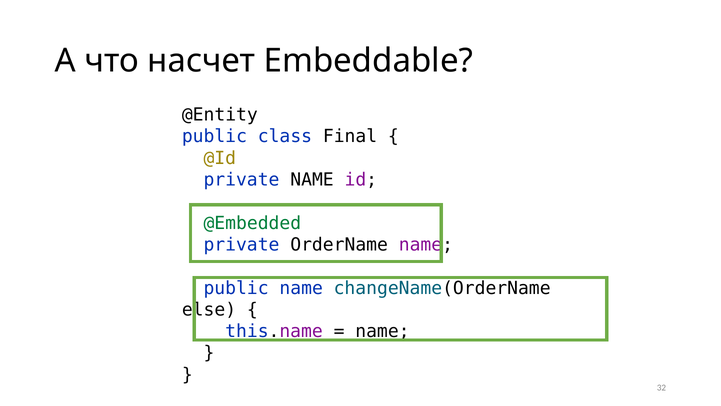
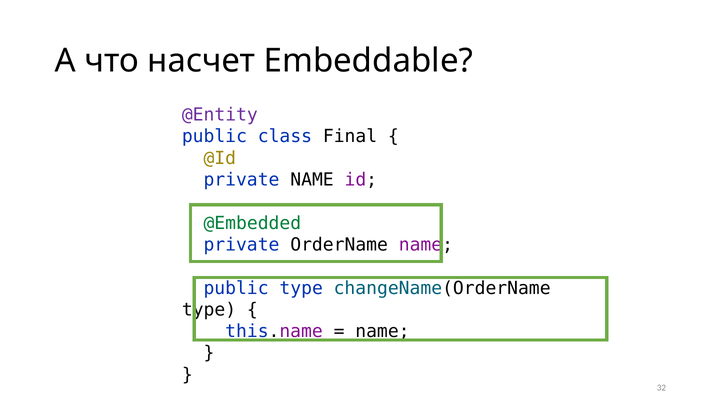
@Entity colour: black -> purple
public name: name -> type
else at (209, 309): else -> type
